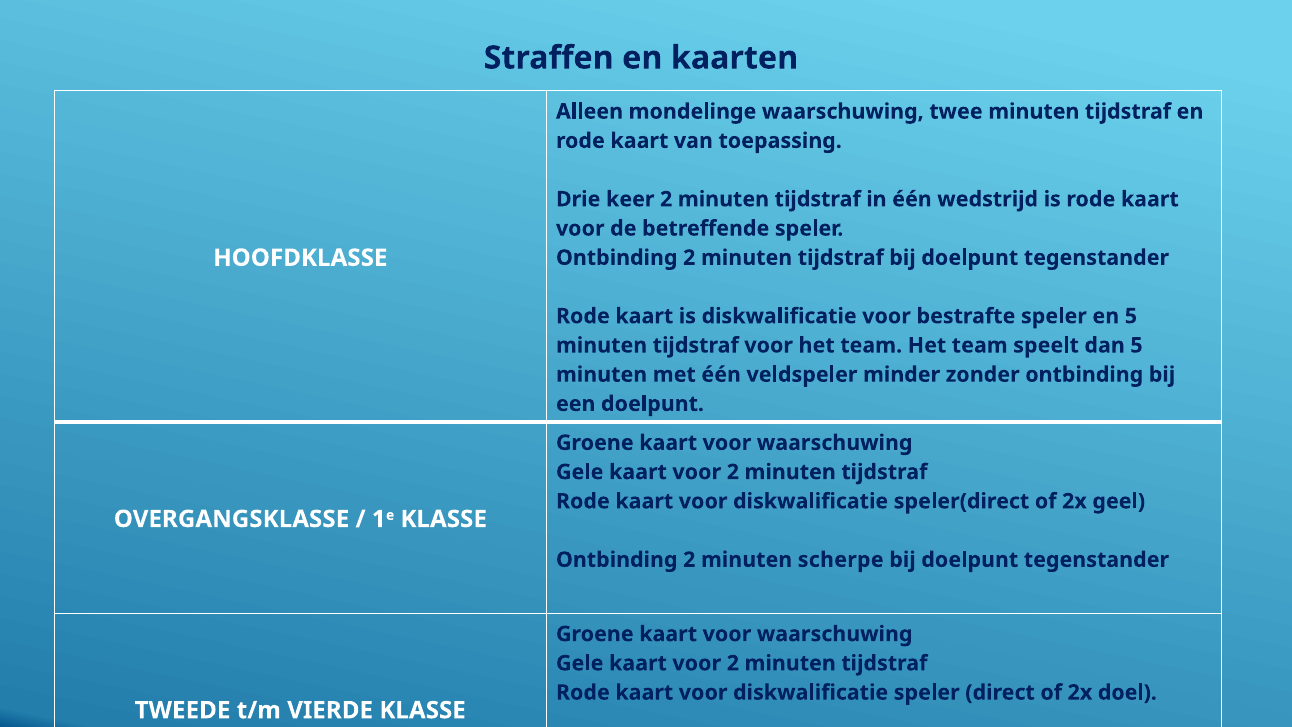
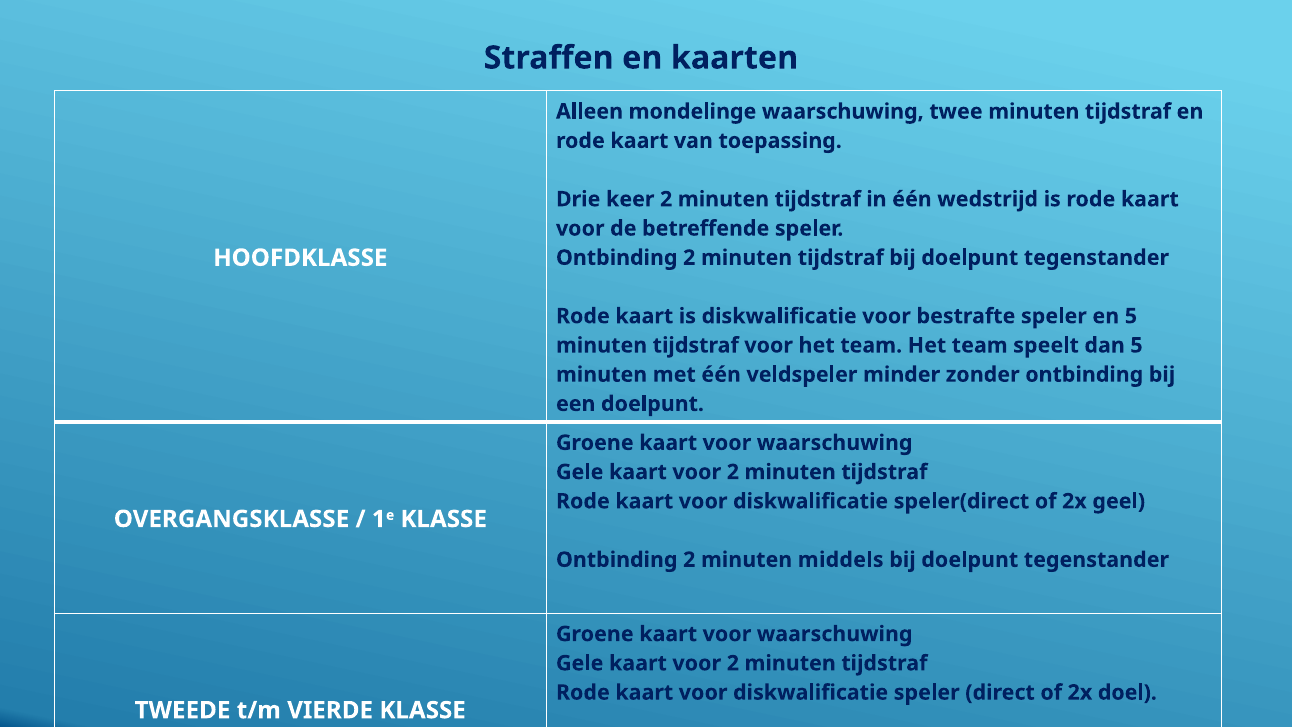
scherpe: scherpe -> middels
